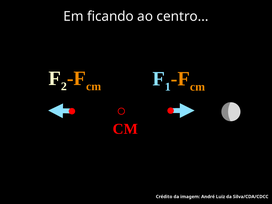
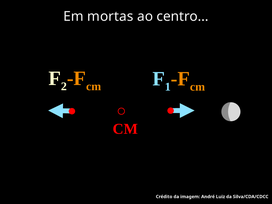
ficando: ficando -> mortas
